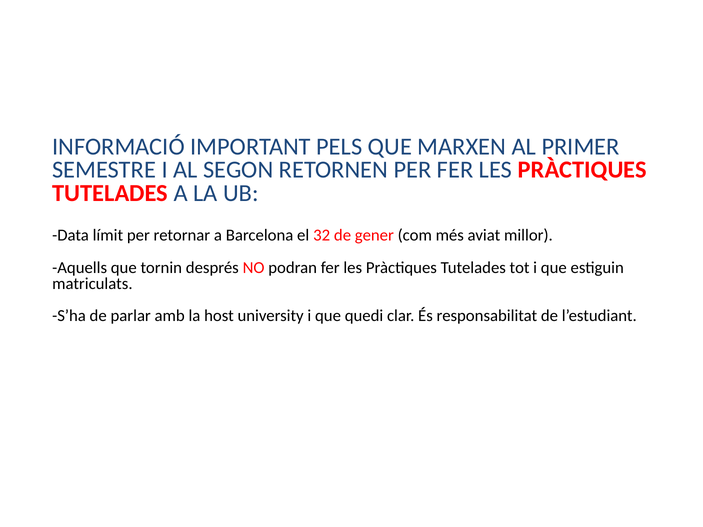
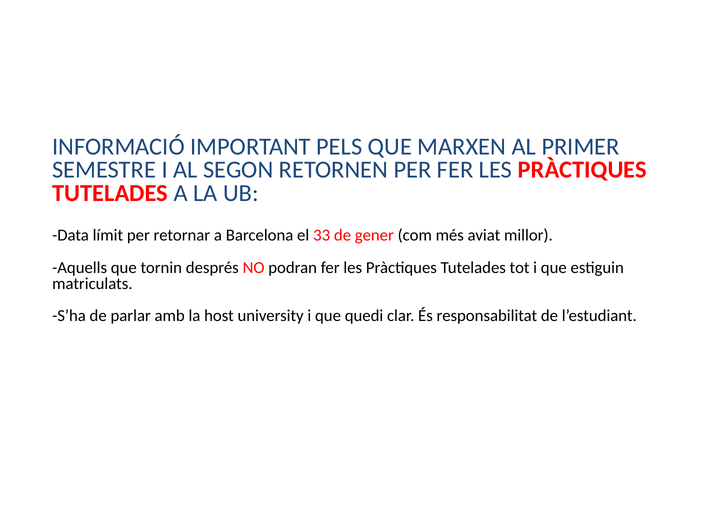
32: 32 -> 33
